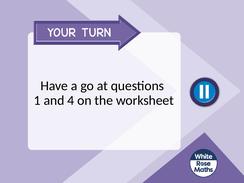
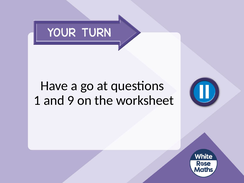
4: 4 -> 9
